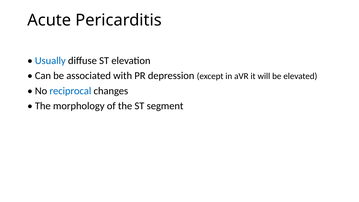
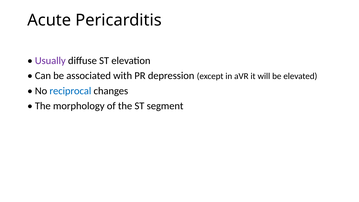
Usually colour: blue -> purple
